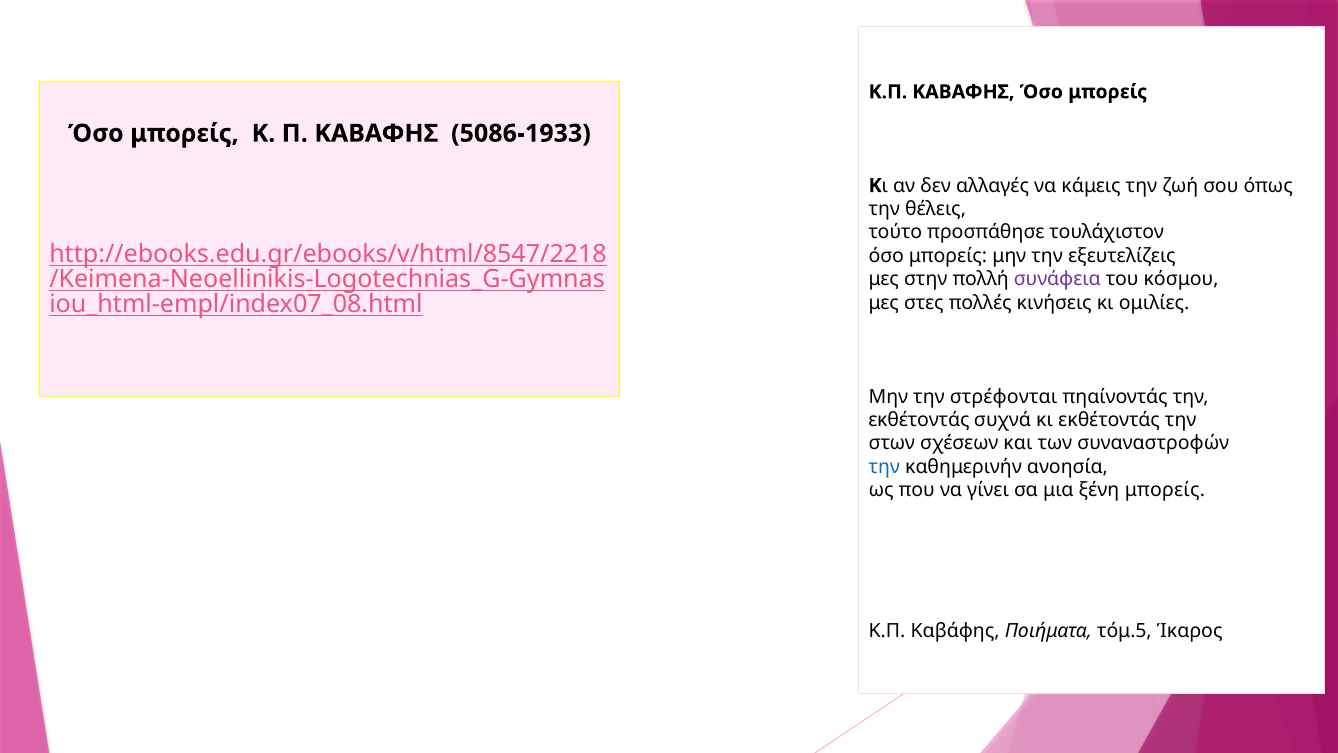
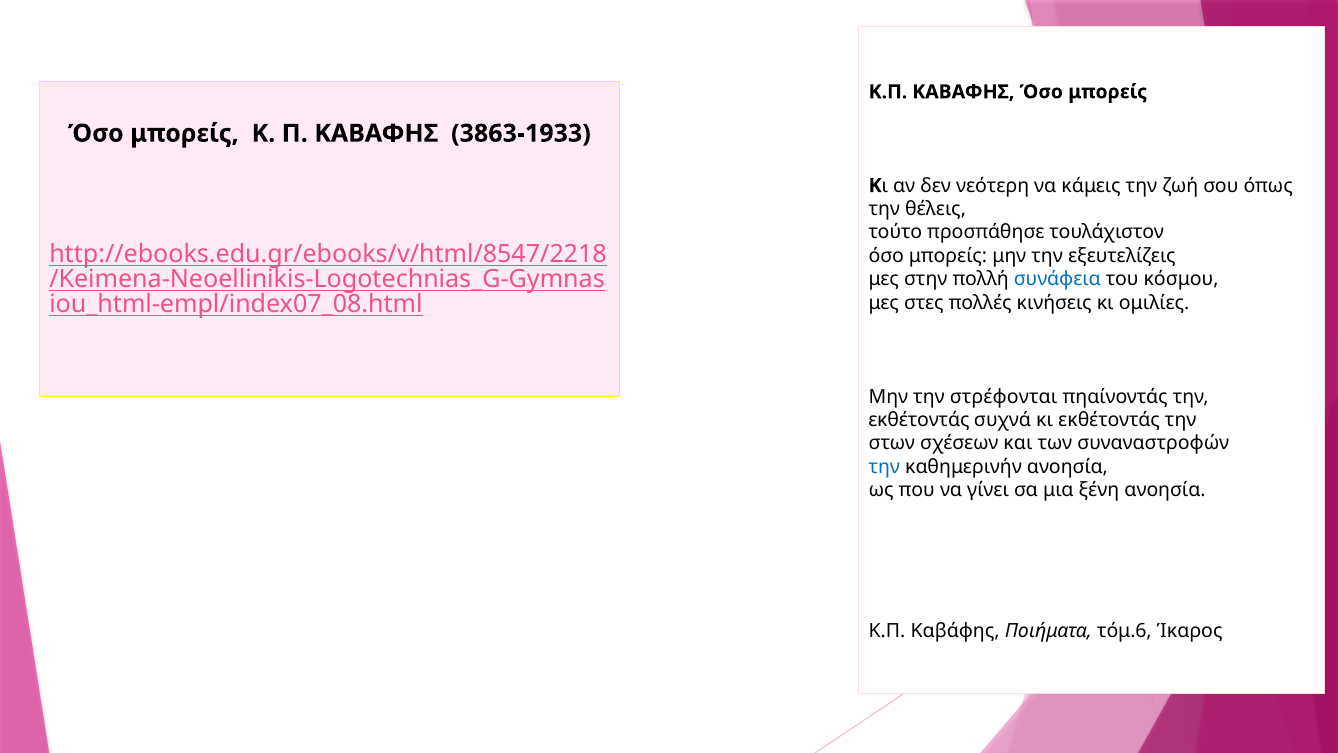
5086-1933: 5086-1933 -> 3863-1933
αλλαγές: αλλαγές -> νεότερη
συνάφεια colour: purple -> blue
ξένη μπορείς: μπορείς -> ανοησία
τόμ.5: τόμ.5 -> τόμ.6
